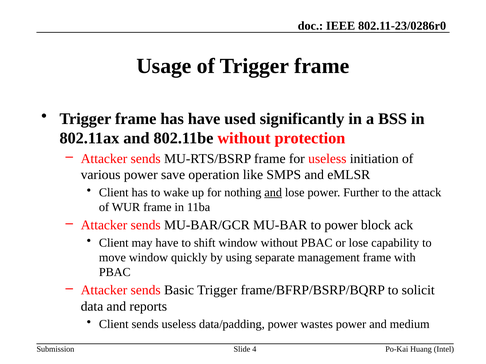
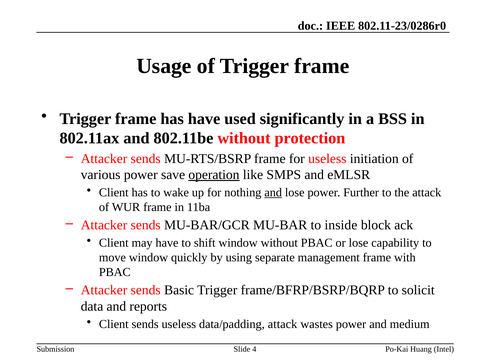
operation underline: none -> present
to power: power -> inside
data/padding power: power -> attack
